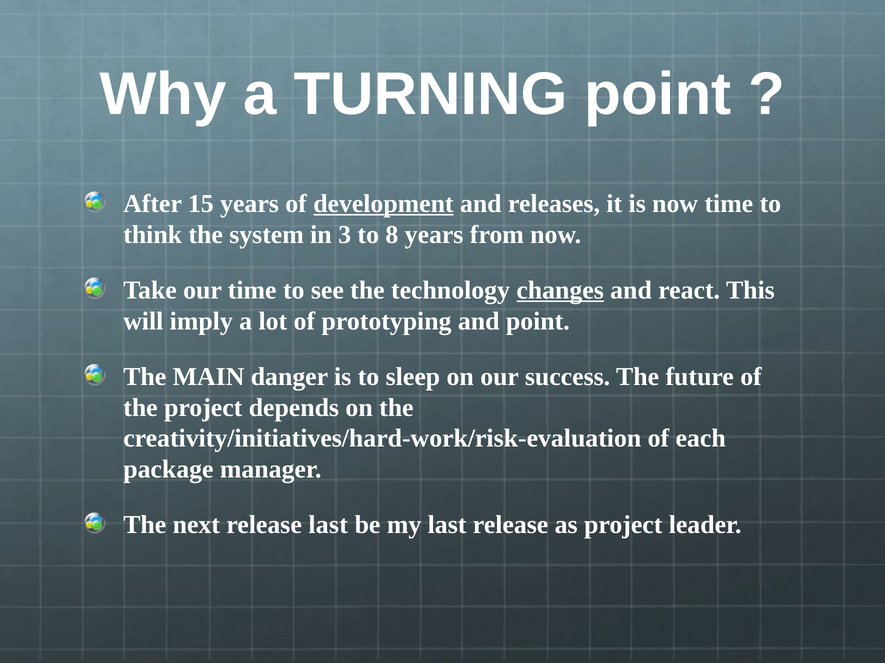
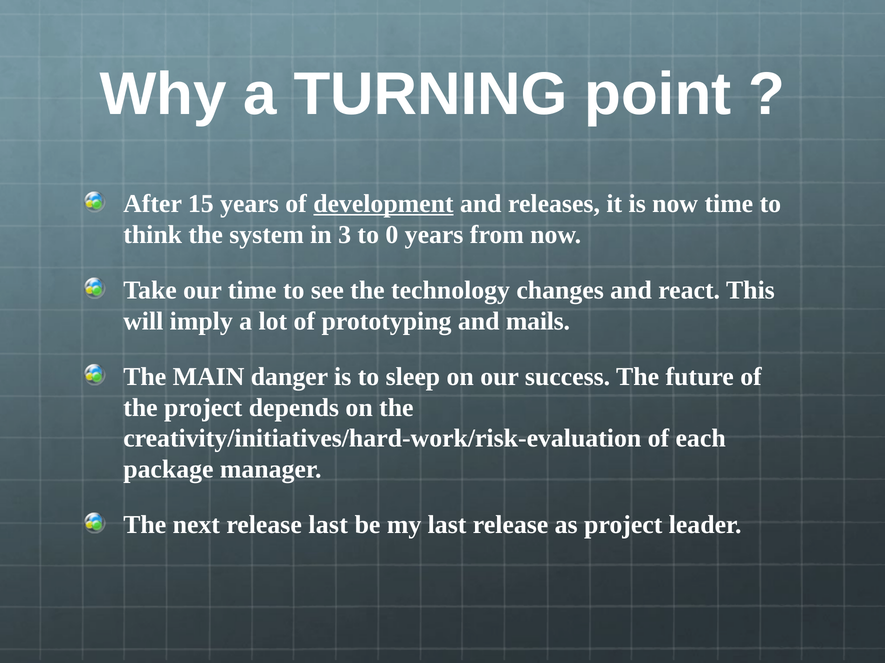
8: 8 -> 0
changes underline: present -> none
and point: point -> mails
